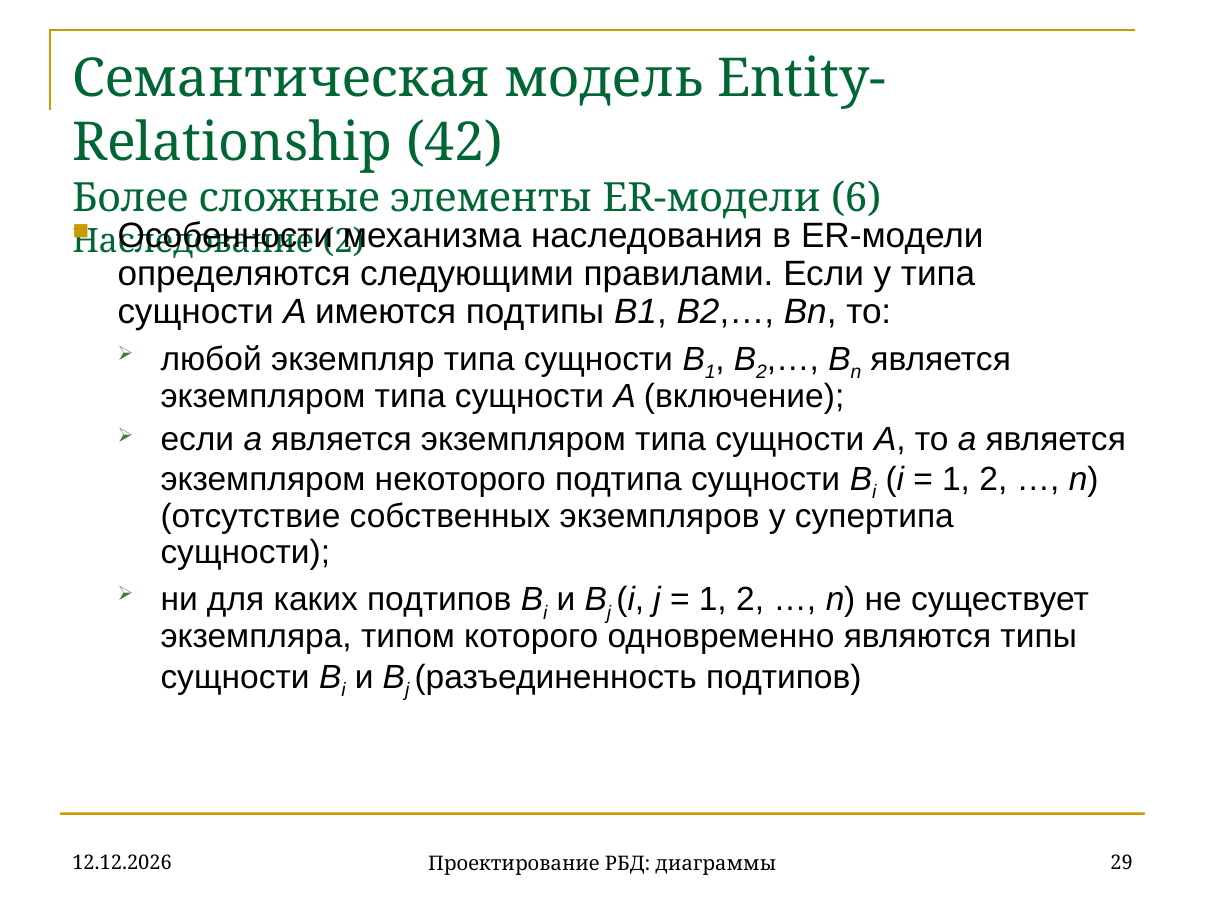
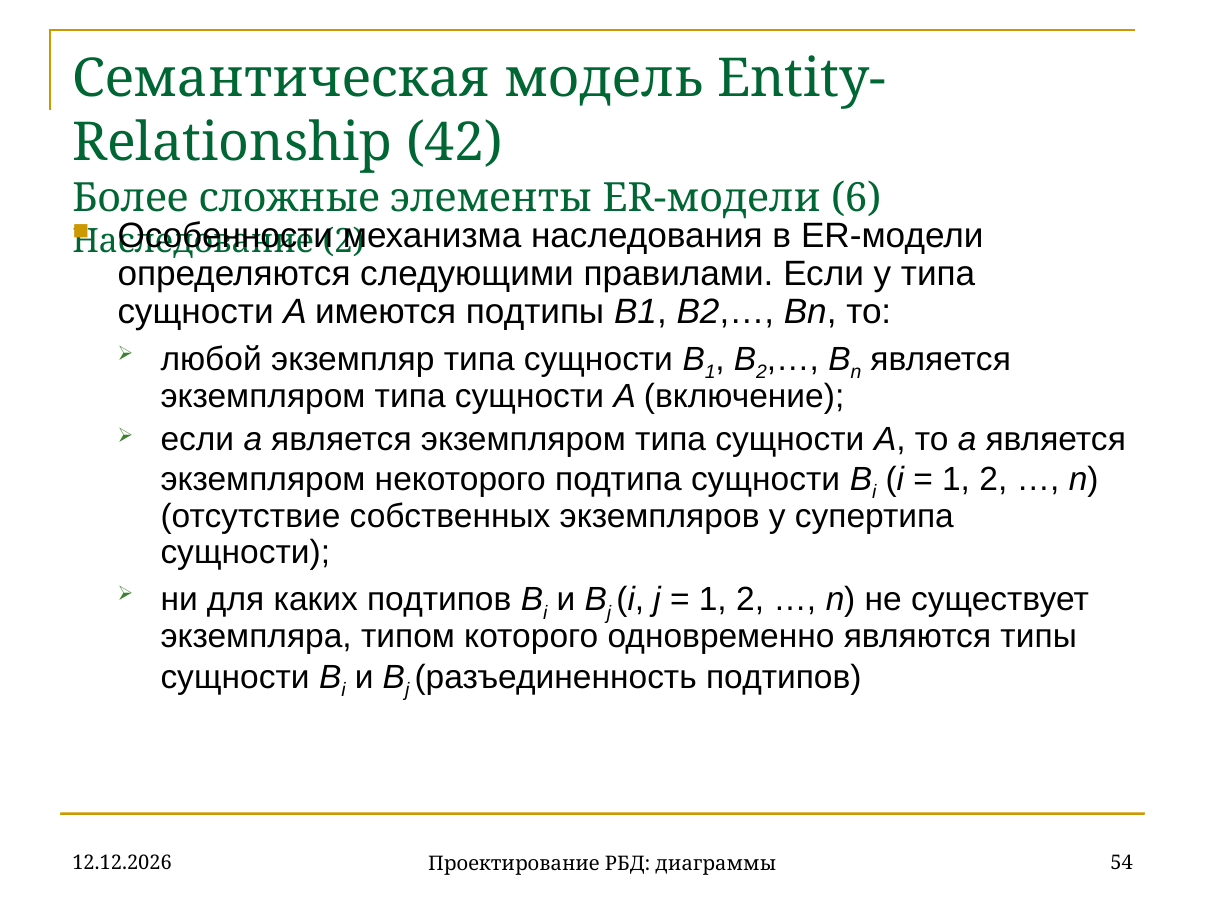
29: 29 -> 54
